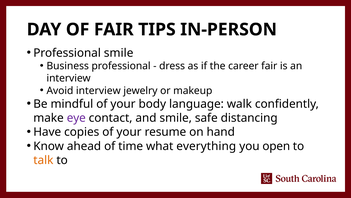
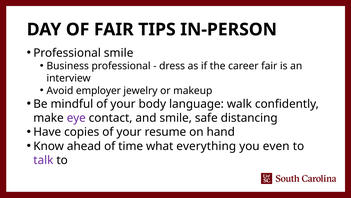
Avoid interview: interview -> employer
open: open -> even
talk colour: orange -> purple
